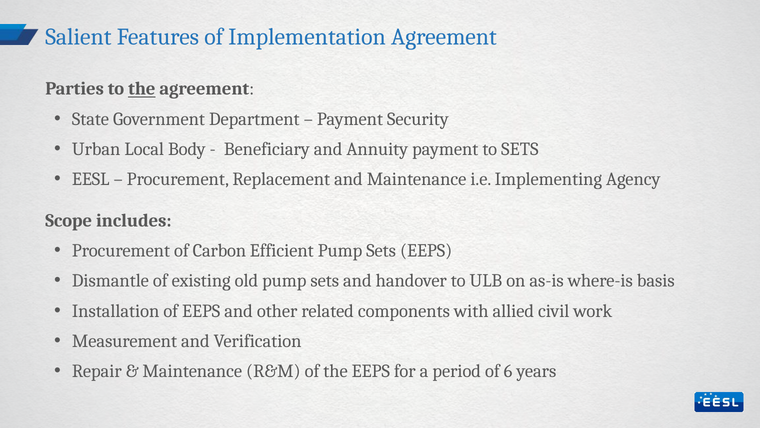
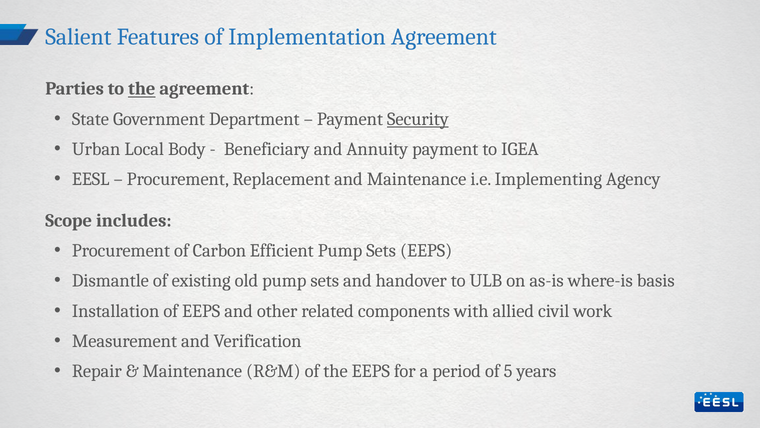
Security underline: none -> present
to SETS: SETS -> IGEA
6: 6 -> 5
